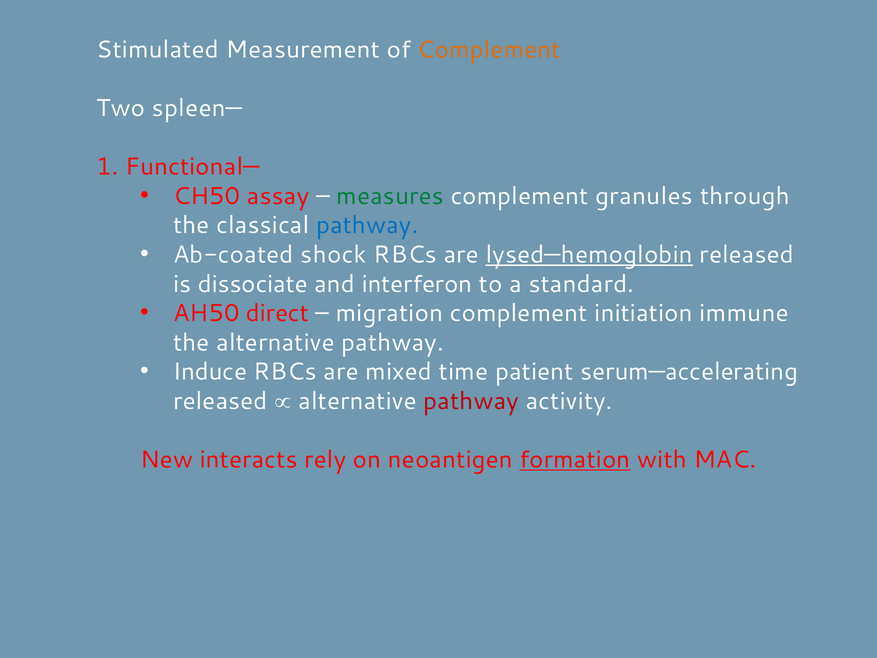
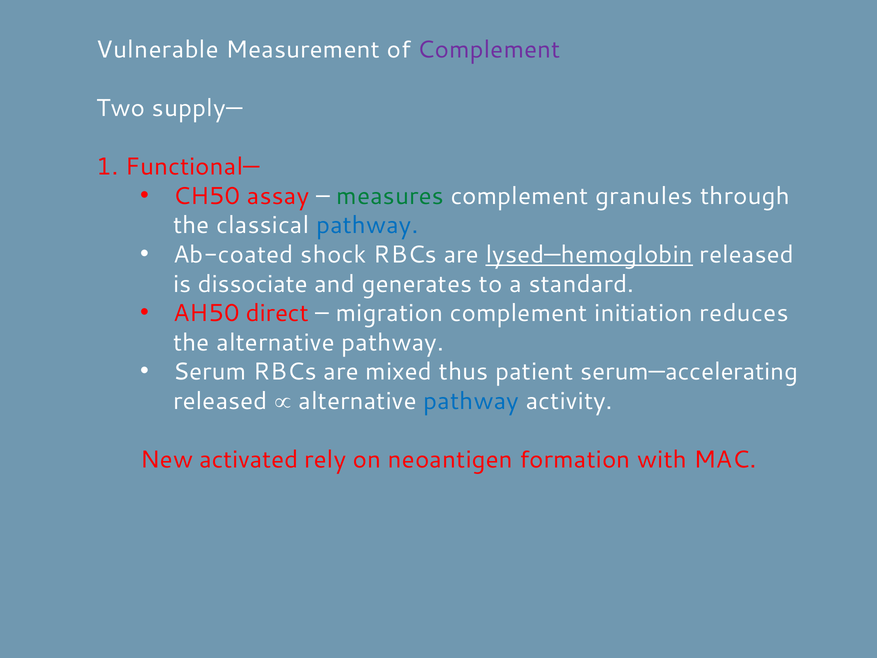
Stimulated: Stimulated -> Vulnerable
Complement at (489, 50) colour: orange -> purple
spleen—: spleen— -> supply—
interferon: interferon -> generates
immune: immune -> reduces
Induce: Induce -> Serum
time: time -> thus
pathway at (471, 401) colour: red -> blue
interacts: interacts -> activated
formation underline: present -> none
